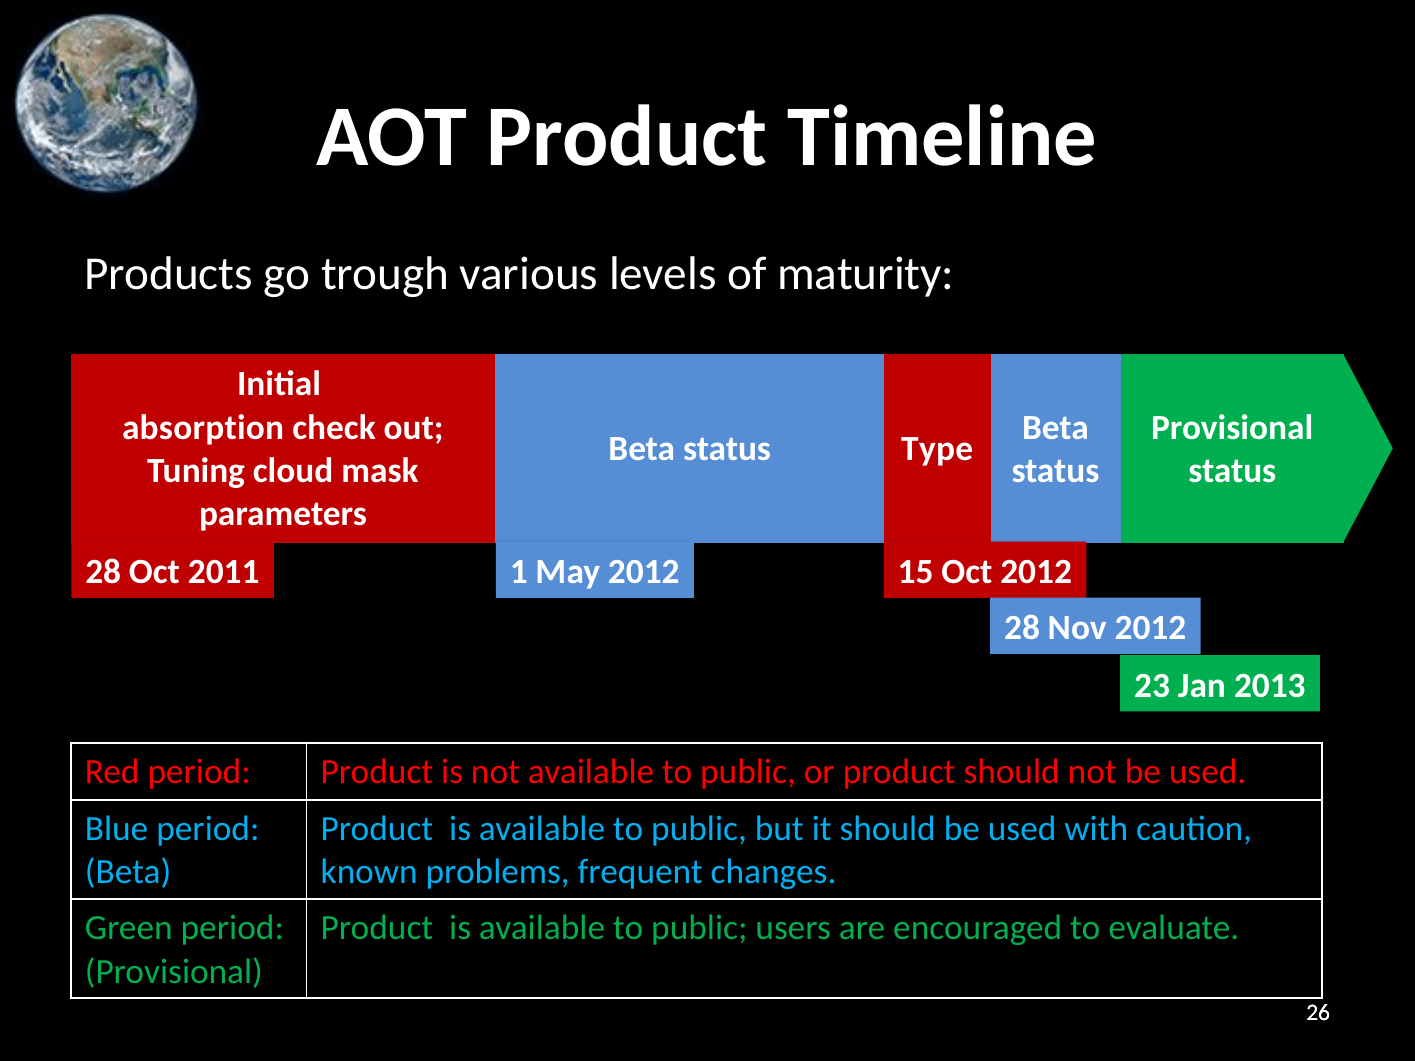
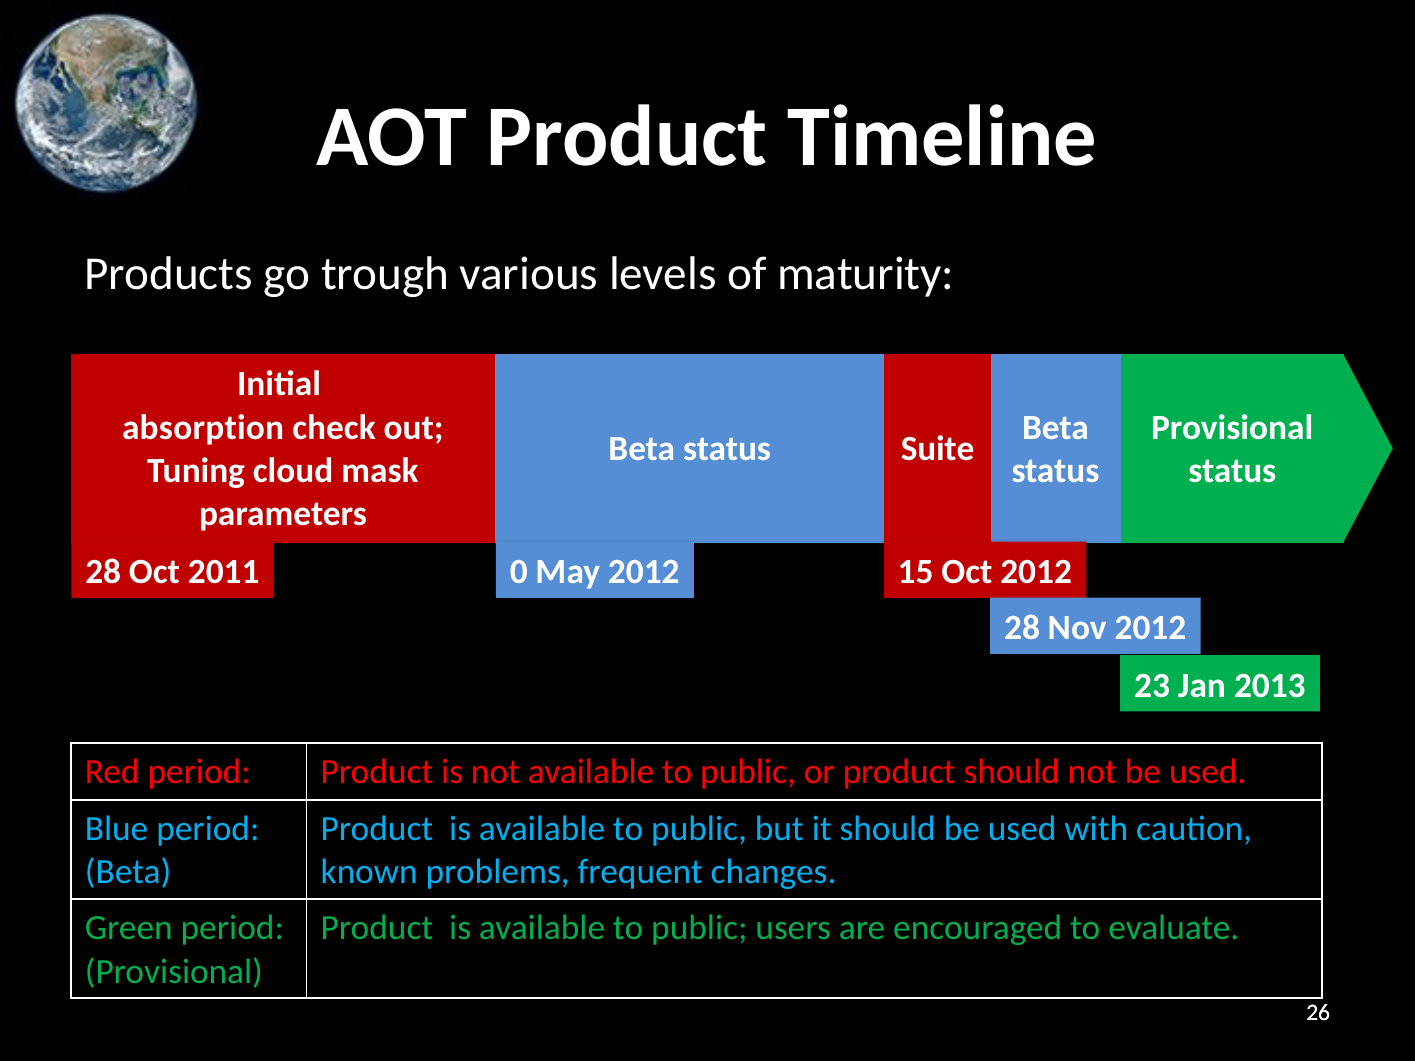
Type: Type -> Suite
1: 1 -> 0
